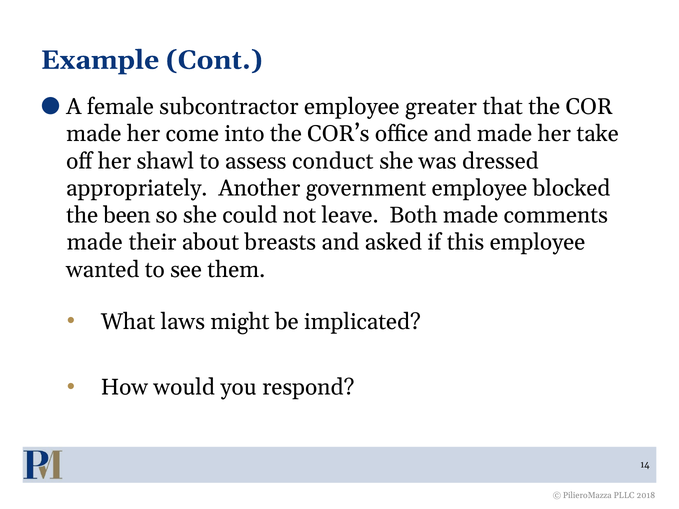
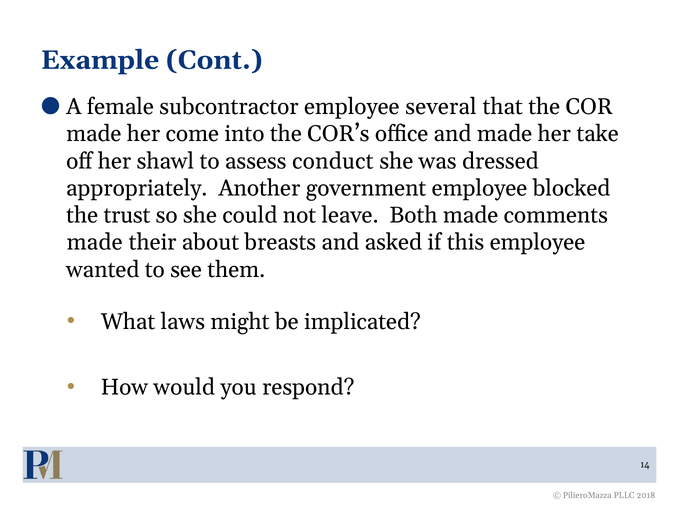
greater: greater -> several
been: been -> trust
